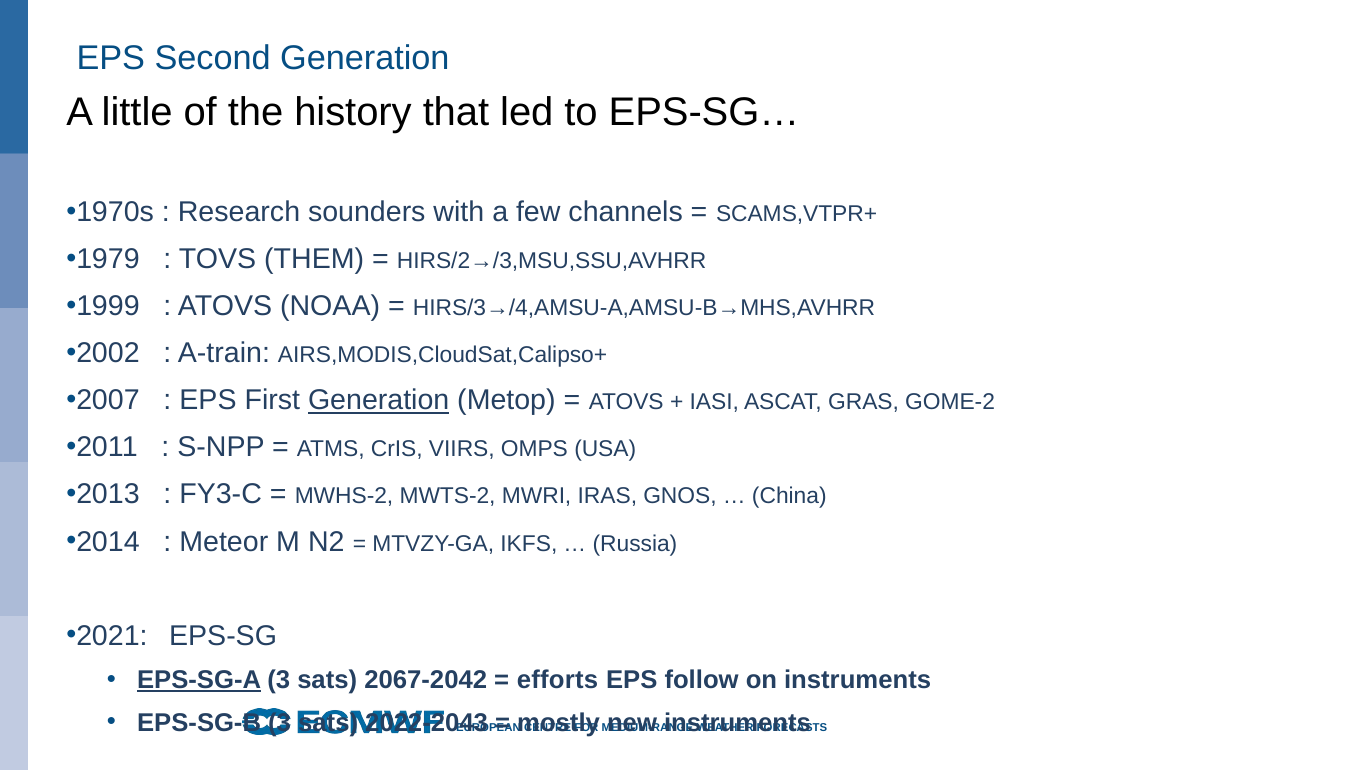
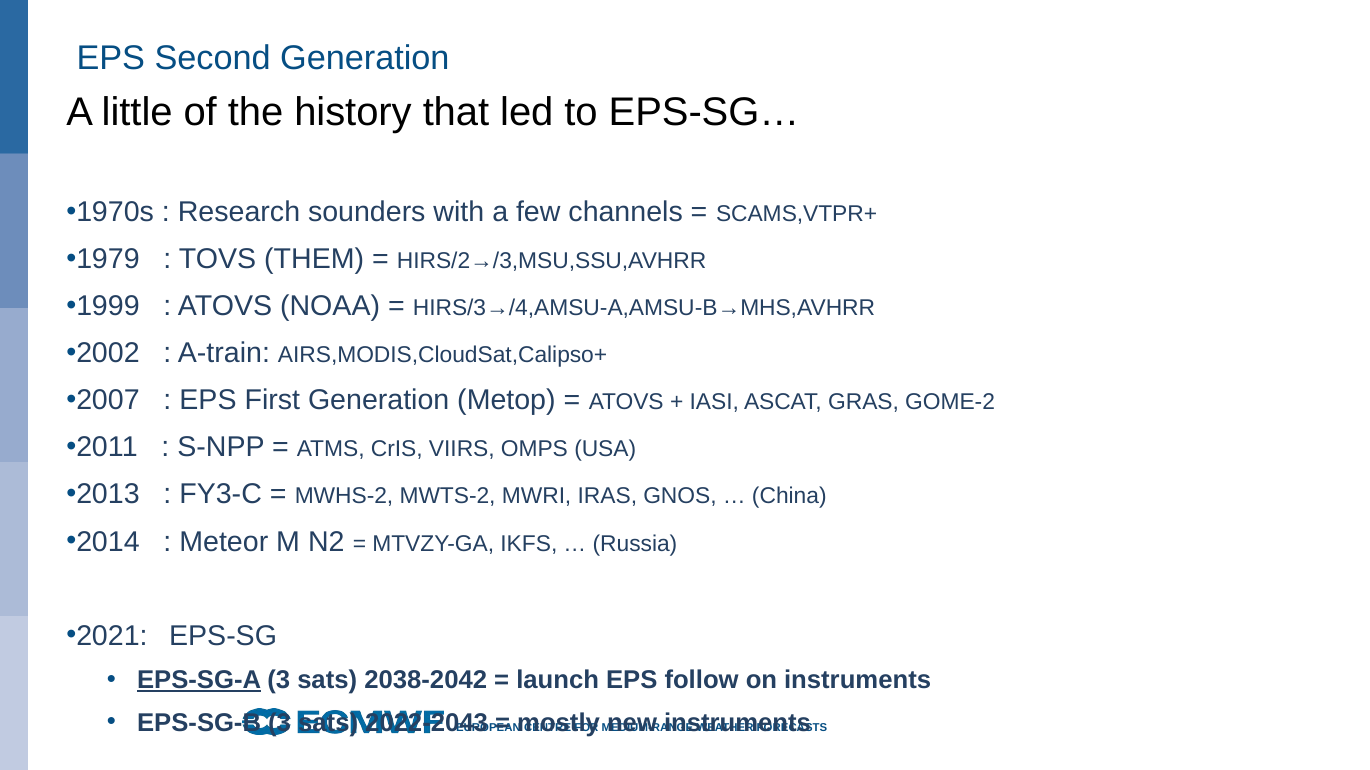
Generation at (379, 401) underline: present -> none
2067-2042: 2067-2042 -> 2038-2042
efforts: efforts -> launch
